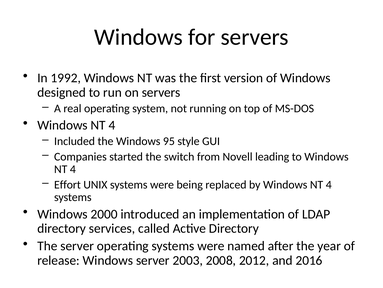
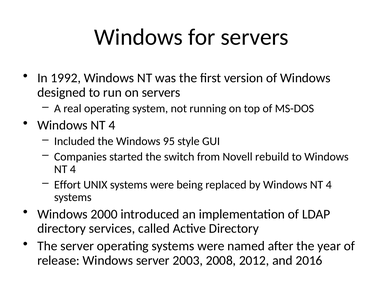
leading: leading -> rebuild
